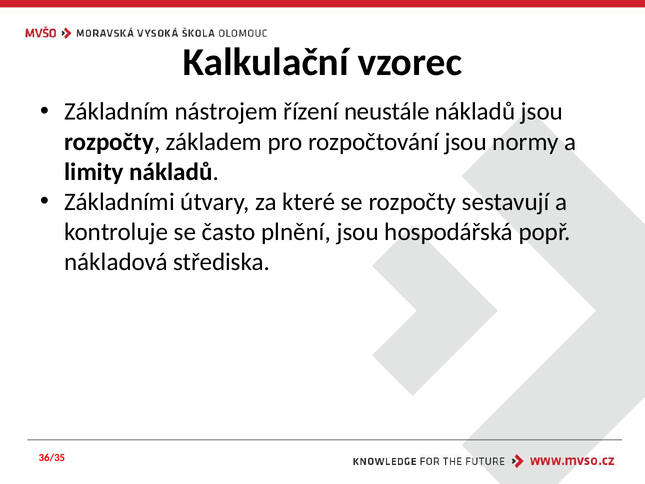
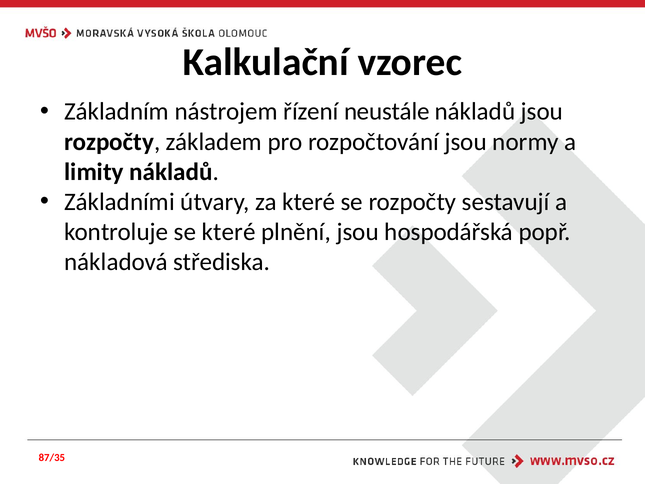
se často: často -> které
36/35: 36/35 -> 87/35
